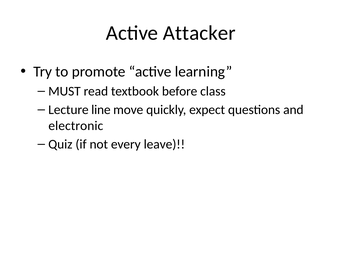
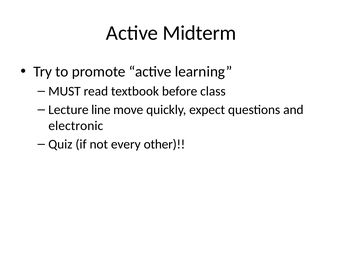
Attacker: Attacker -> Midterm
leave: leave -> other
